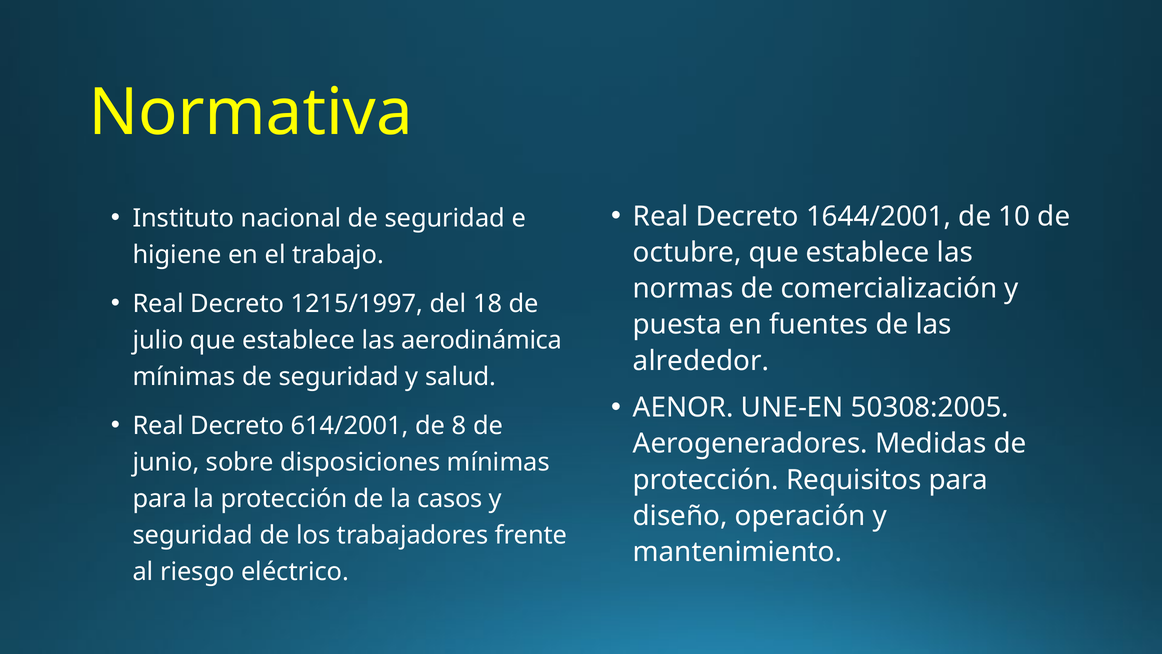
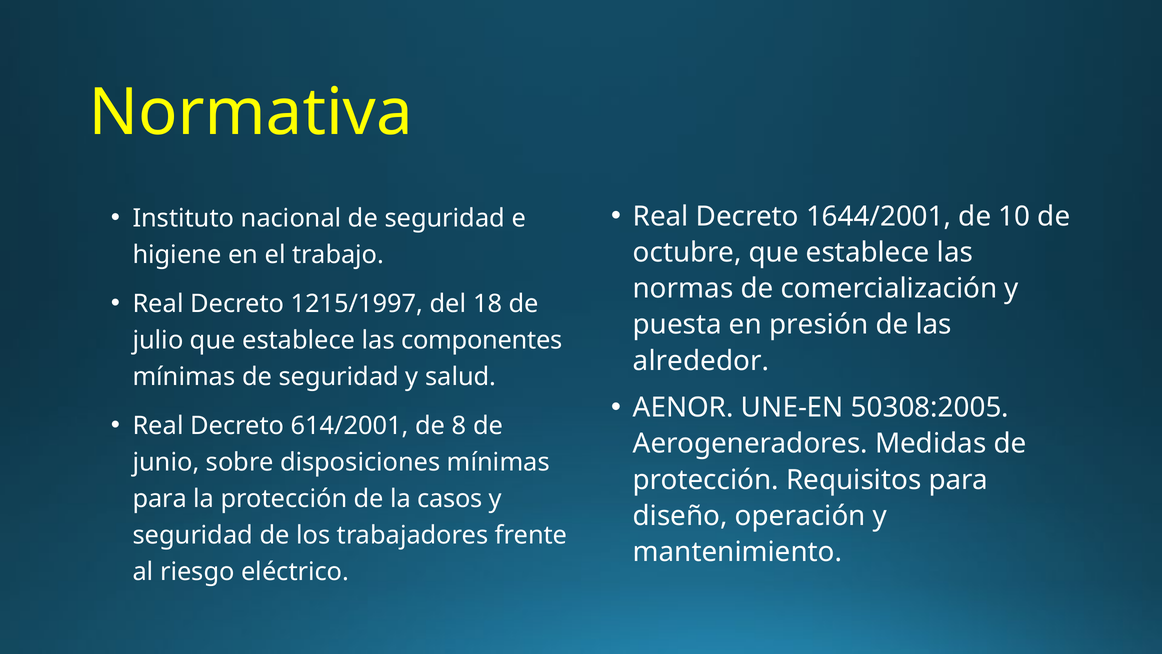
fuentes: fuentes -> presión
aerodinámica: aerodinámica -> componentes
